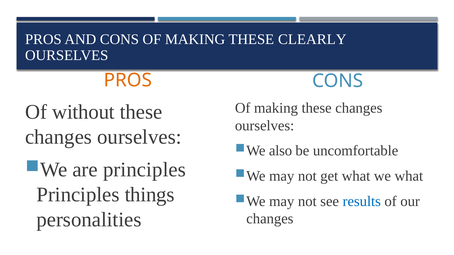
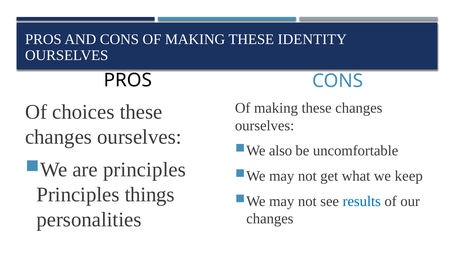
CLEARLY: CLEARLY -> IDENTITY
PROS at (128, 80) colour: orange -> black
without: without -> choices
we what: what -> keep
